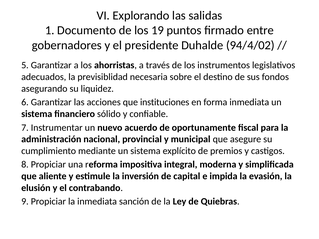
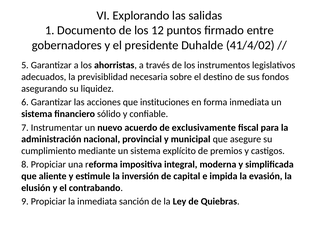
19: 19 -> 12
94/4/02: 94/4/02 -> 41/4/02
oportunamente: oportunamente -> exclusivamente
